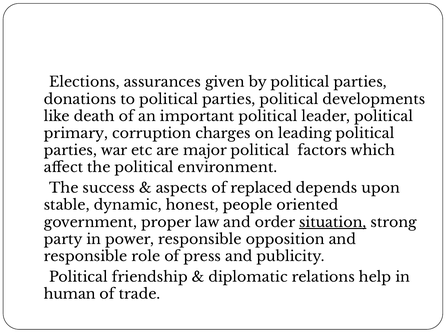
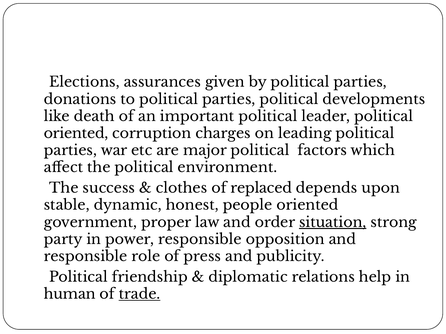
primary at (76, 134): primary -> oriented
aspects: aspects -> clothes
trade underline: none -> present
